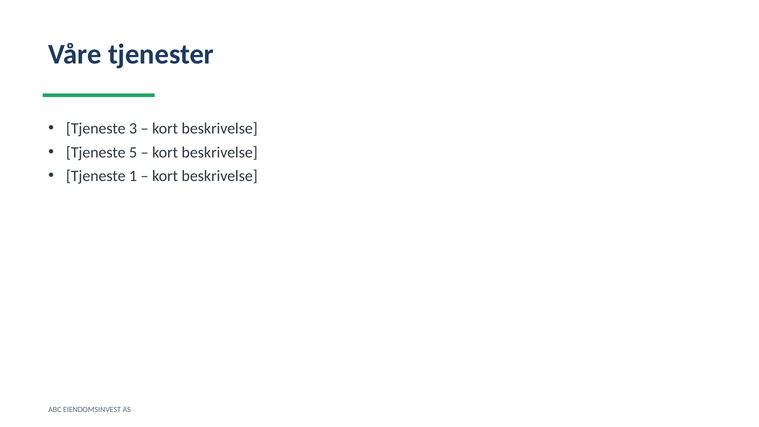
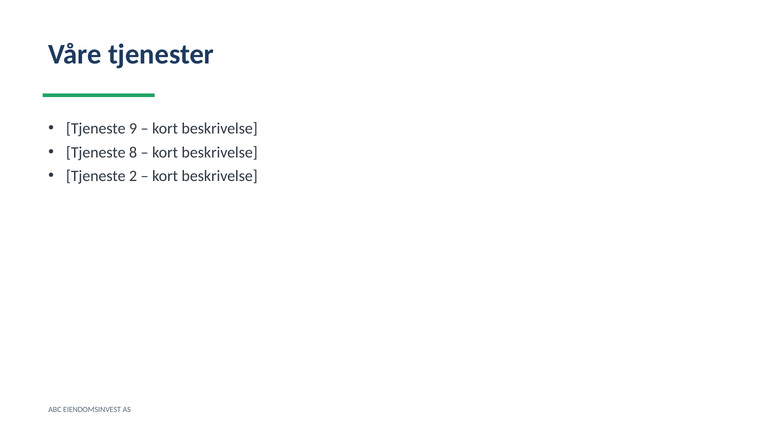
3: 3 -> 9
5: 5 -> 8
1: 1 -> 2
